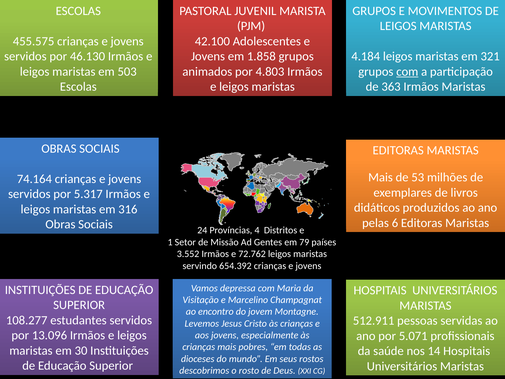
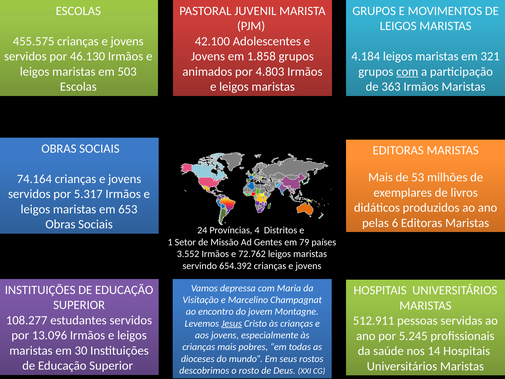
316: 316 -> 653
Jesus underline: none -> present
5.071: 5.071 -> 5.245
